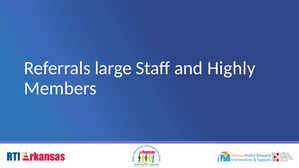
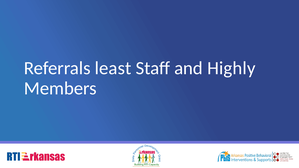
large: large -> least
